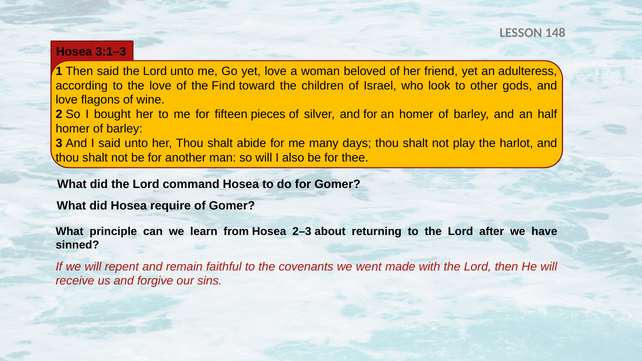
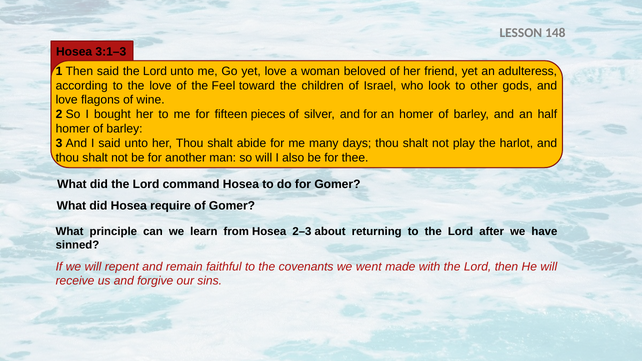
Find: Find -> Feel
